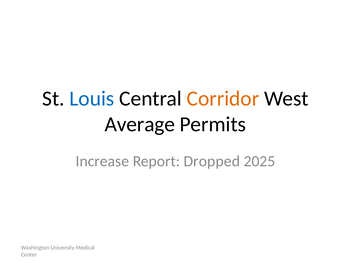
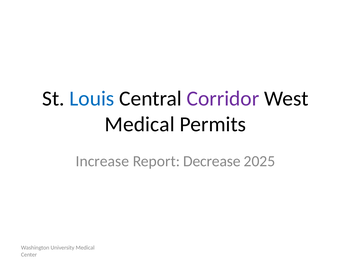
Corridor colour: orange -> purple
Average at (140, 124): Average -> Medical
Dropped: Dropped -> Decrease
